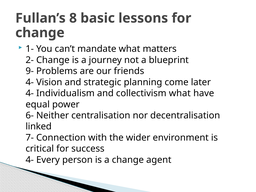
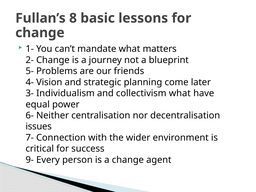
9-: 9- -> 5-
4- at (30, 93): 4- -> 3-
linked: linked -> issues
4- at (30, 160): 4- -> 9-
